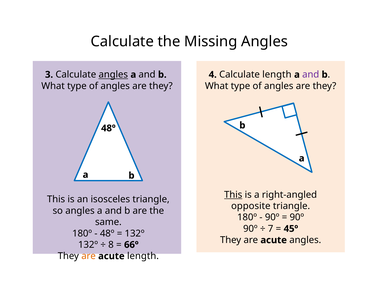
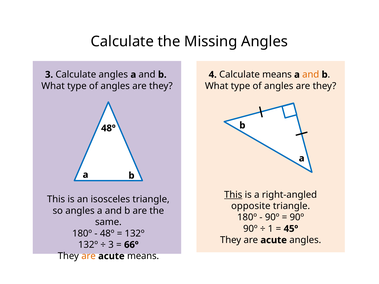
angles at (113, 75) underline: present -> none
Calculate length: length -> means
and at (311, 75) colour: purple -> orange
7: 7 -> 1
8 at (111, 245): 8 -> 3
acute length: length -> means
